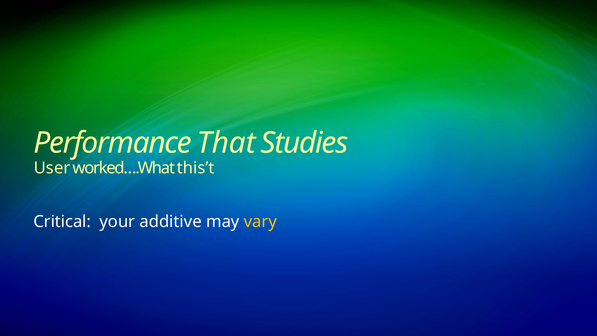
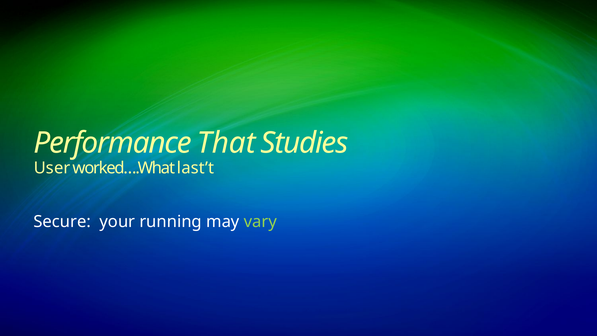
this’t: this’t -> last’t
Critical: Critical -> Secure
additive: additive -> running
vary colour: yellow -> light green
